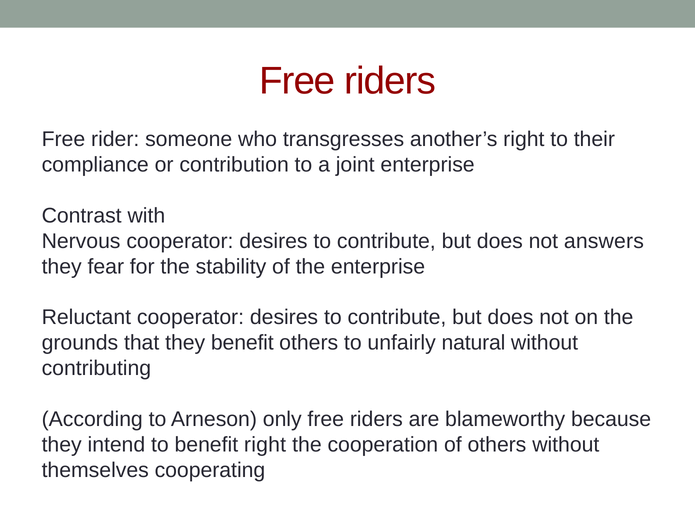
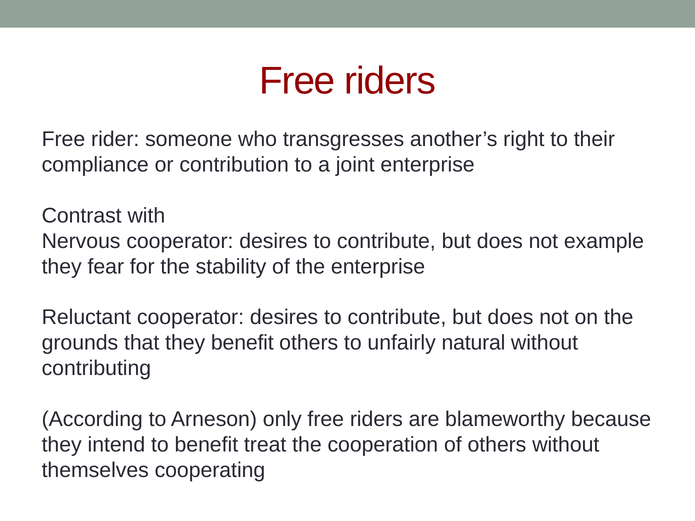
answers: answers -> example
benefit right: right -> treat
